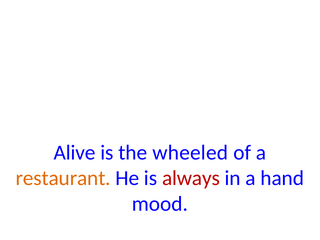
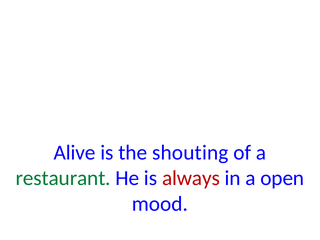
wheeled: wheeled -> shouting
restaurant colour: orange -> green
hand: hand -> open
